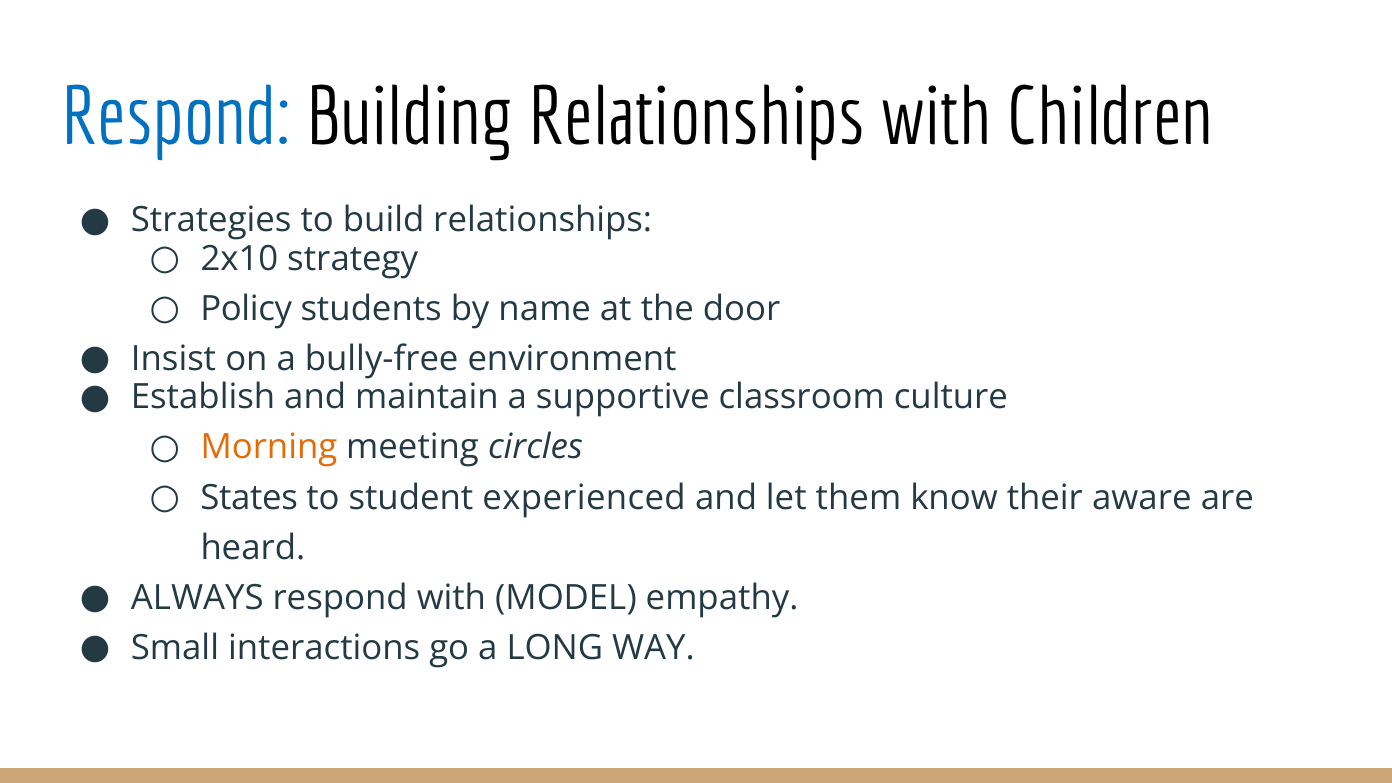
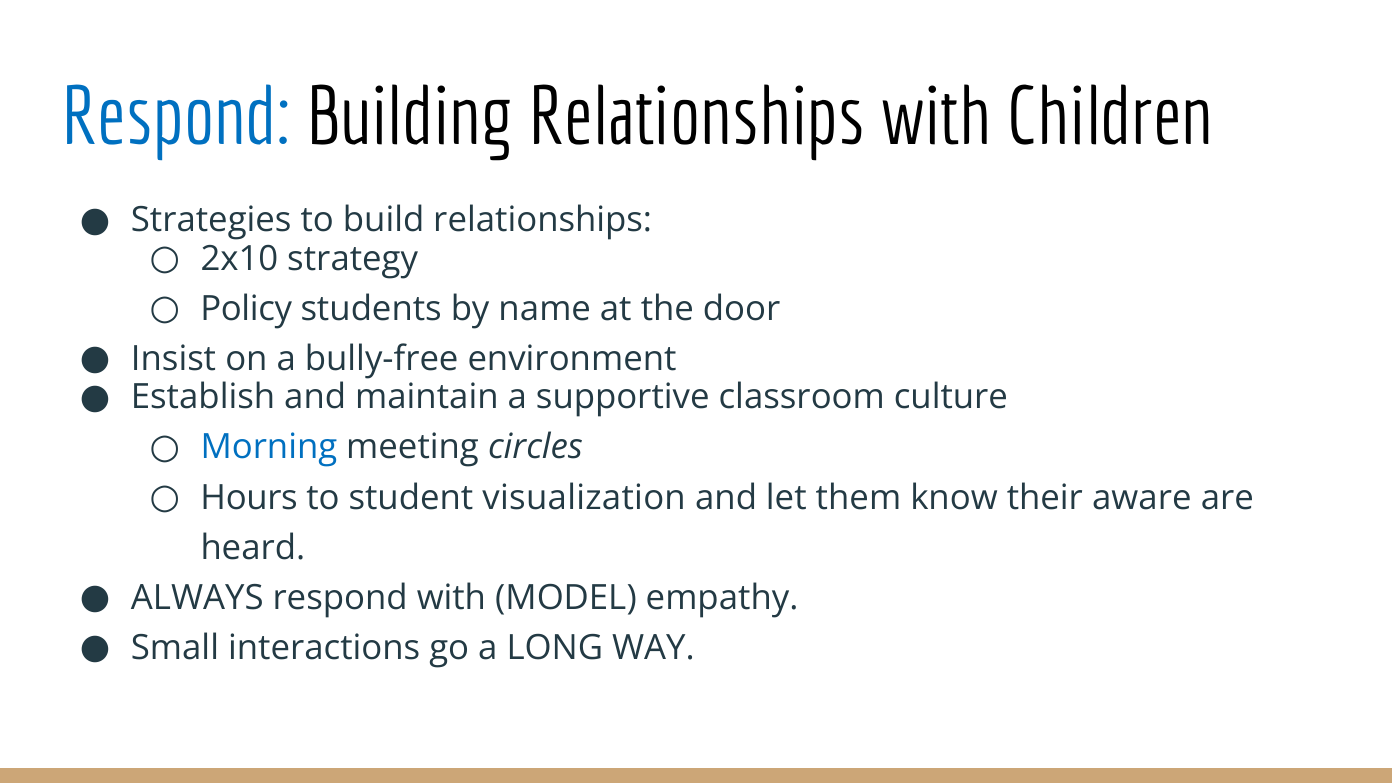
Morning colour: orange -> blue
States: States -> Hours
experienced: experienced -> visualization
